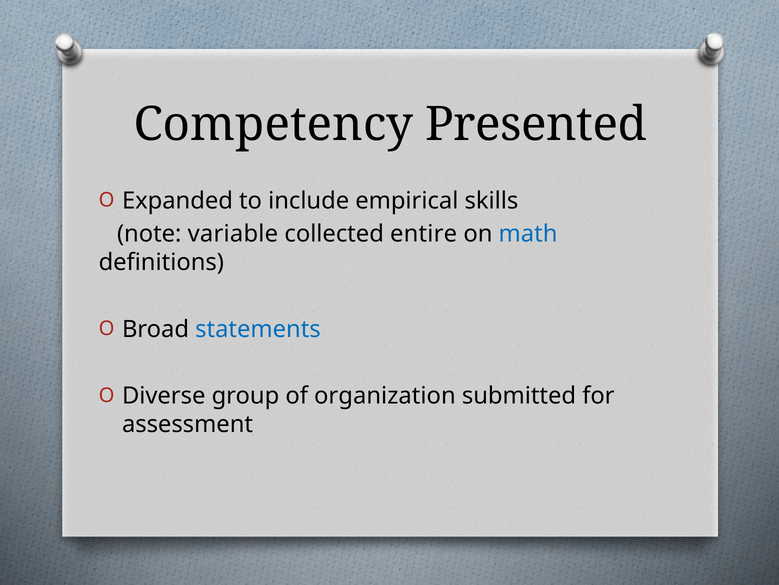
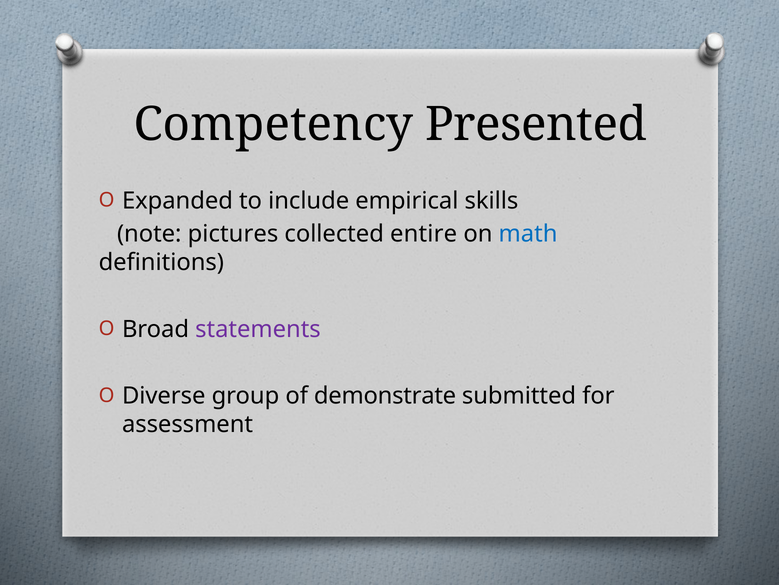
variable: variable -> pictures
statements colour: blue -> purple
organization: organization -> demonstrate
